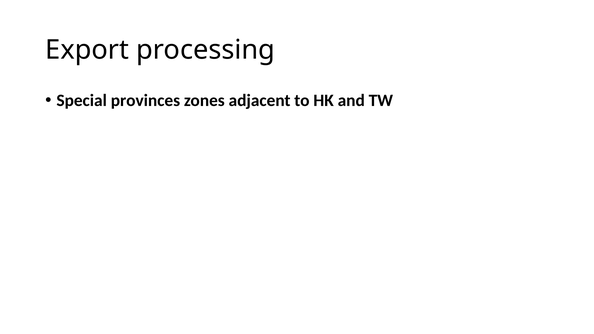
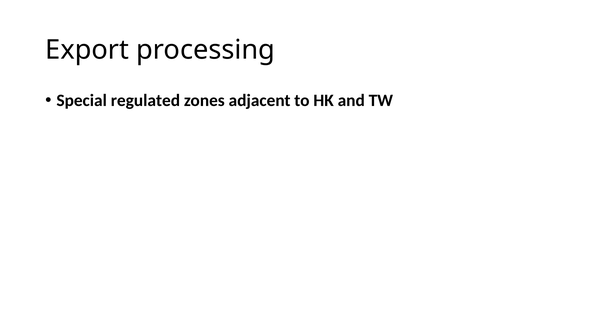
provinces: provinces -> regulated
